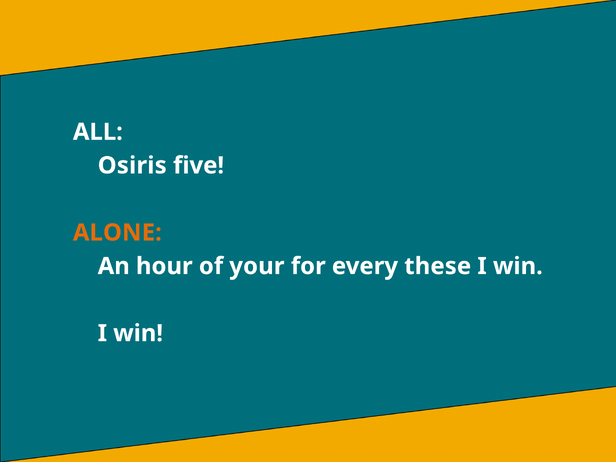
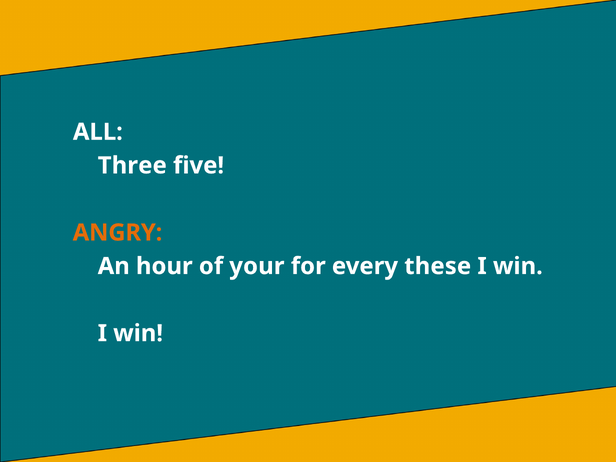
Osiris: Osiris -> Three
ALONE: ALONE -> ANGRY
